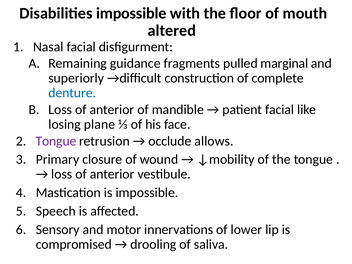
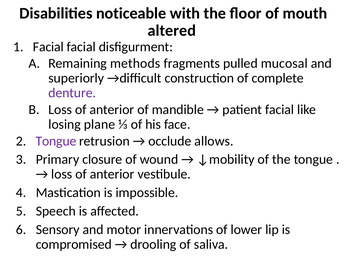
Disabilities impossible: impossible -> noticeable
Nasal at (48, 47): Nasal -> Facial
guidance: guidance -> methods
marginal: marginal -> mucosal
denture colour: blue -> purple
